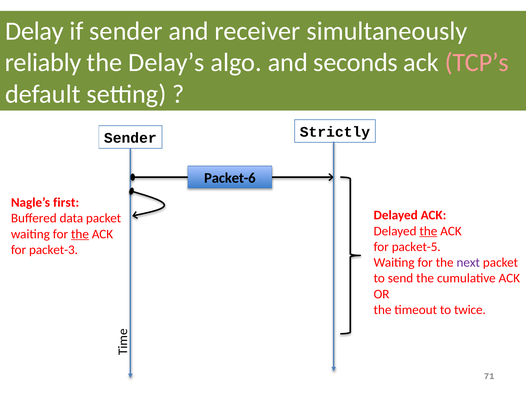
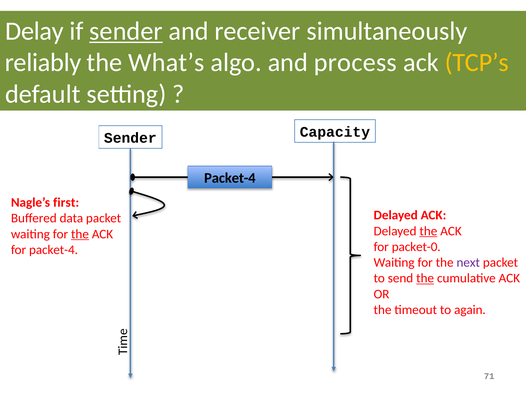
sender at (126, 31) underline: none -> present
Delay’s: Delay’s -> What’s
seconds: seconds -> process
TCP’s colour: pink -> yellow
Strictly: Strictly -> Capacity
Packet-6 at (230, 178): Packet-6 -> Packet-4
packet-5: packet-5 -> packet-0
for packet-3: packet-3 -> packet-4
the at (425, 279) underline: none -> present
twice: twice -> again
